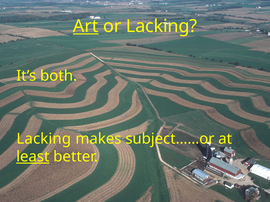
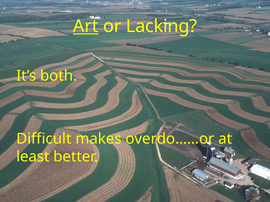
Lacking at (44, 139): Lacking -> Difficult
subject……or: subject……or -> overdo……or
least underline: present -> none
